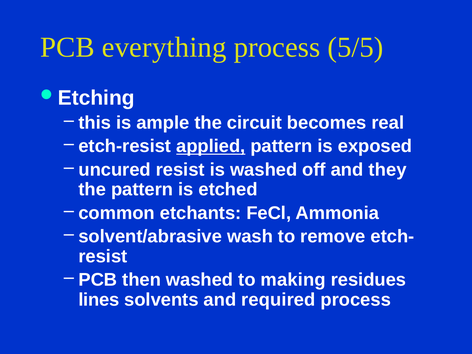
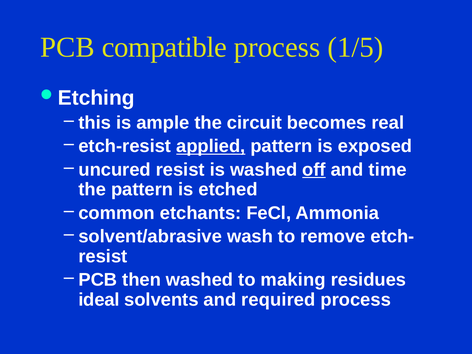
everything: everything -> compatible
5/5: 5/5 -> 1/5
off underline: none -> present
they: they -> time
lines: lines -> ideal
